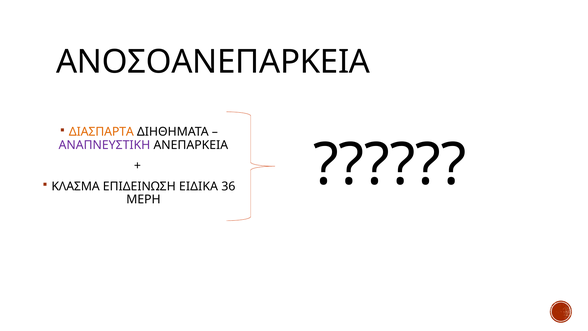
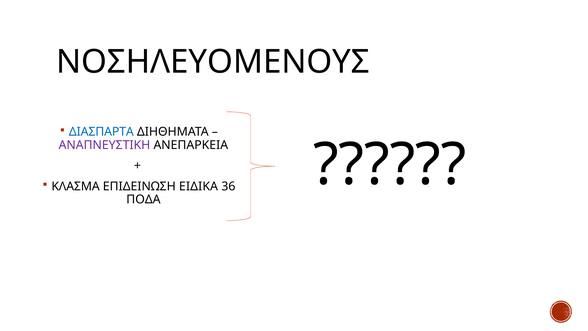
ΑΝΟΣΟΑΝΕΠΑΡΚΕΙΑ: ΑΝΟΣΟΑΝΕΠΑΡΚΕΙΑ -> ΝΟΣΗΛΕΥΟΜΕΝΟΥΣ
ΔΙΑΣΠΑΡΤΑ colour: orange -> blue
ΜΕΡΗ: ΜΕΡΗ -> ΠΟΔΑ
